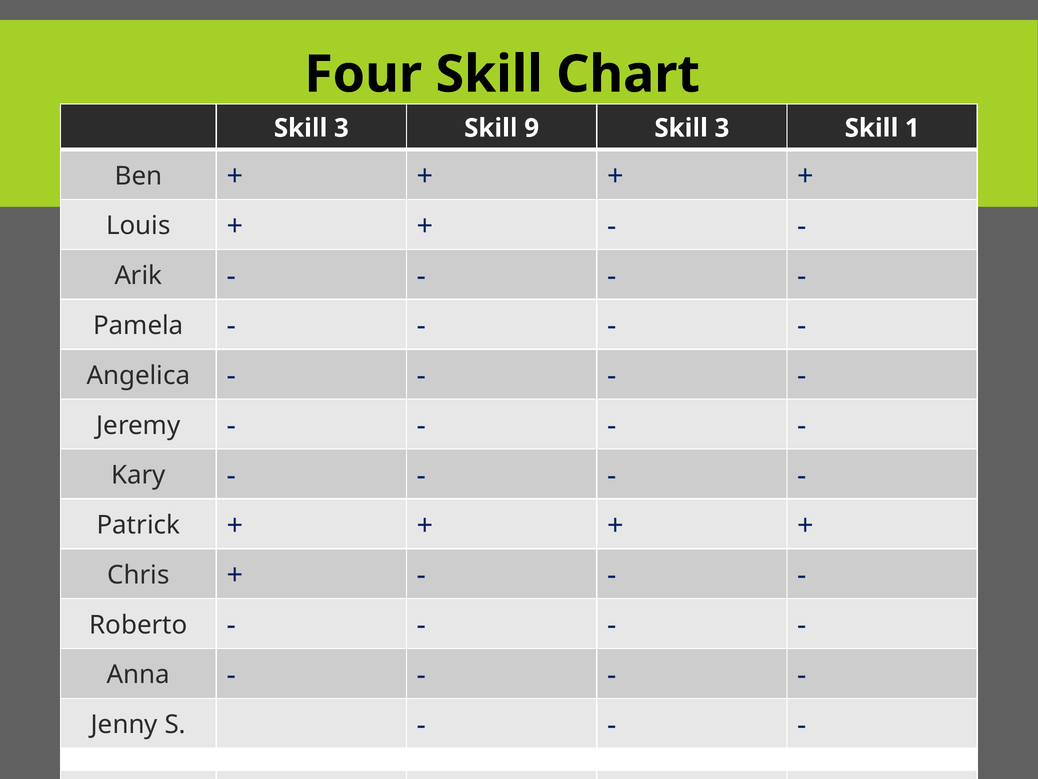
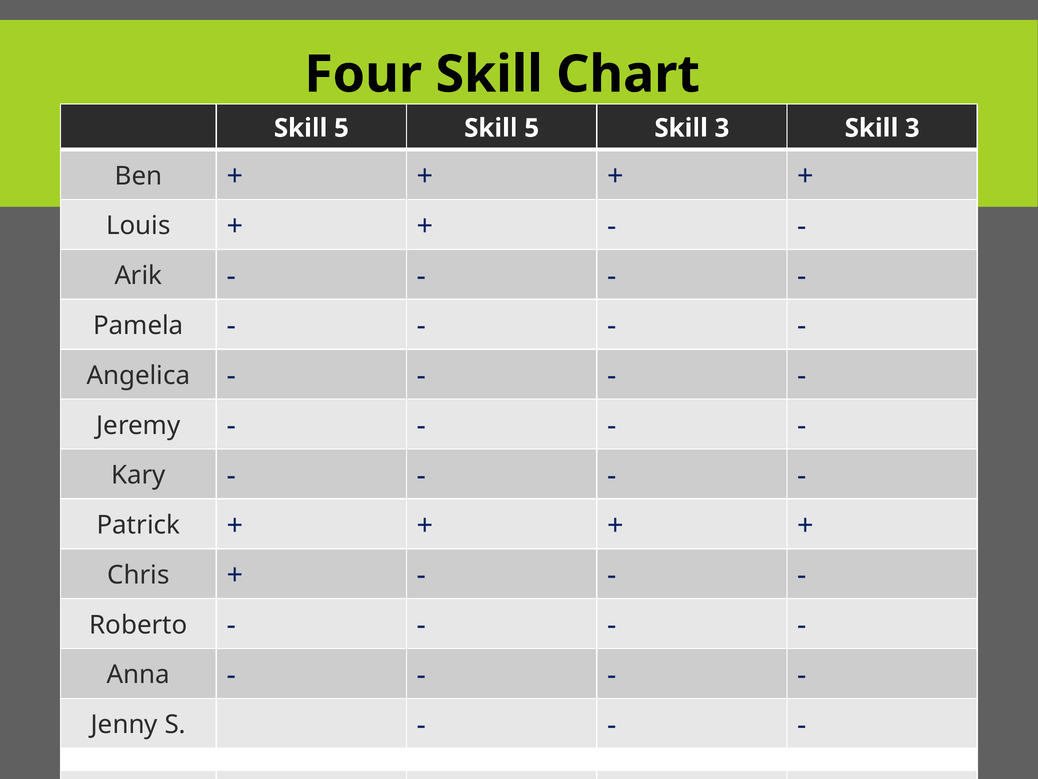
3 at (341, 128): 3 -> 5
9 at (532, 128): 9 -> 5
3 Skill 1: 1 -> 3
